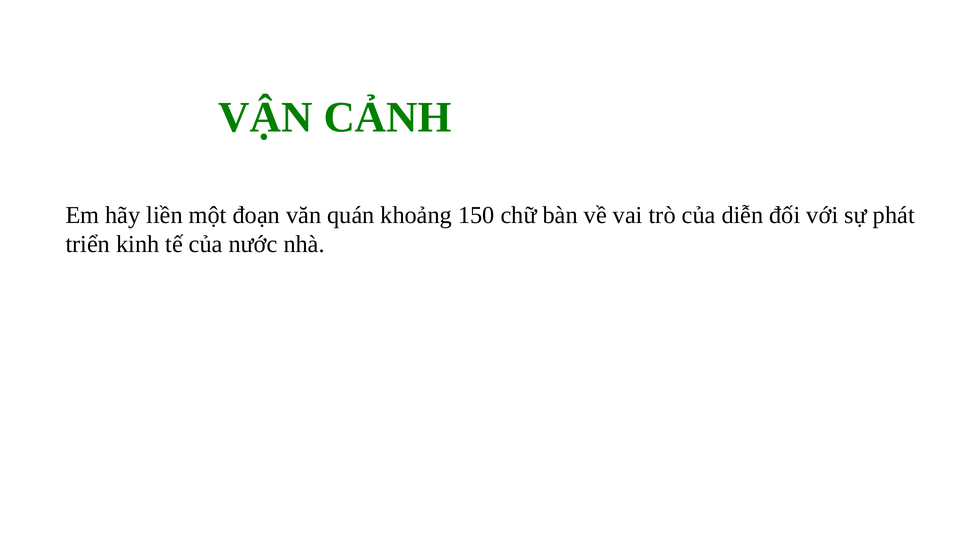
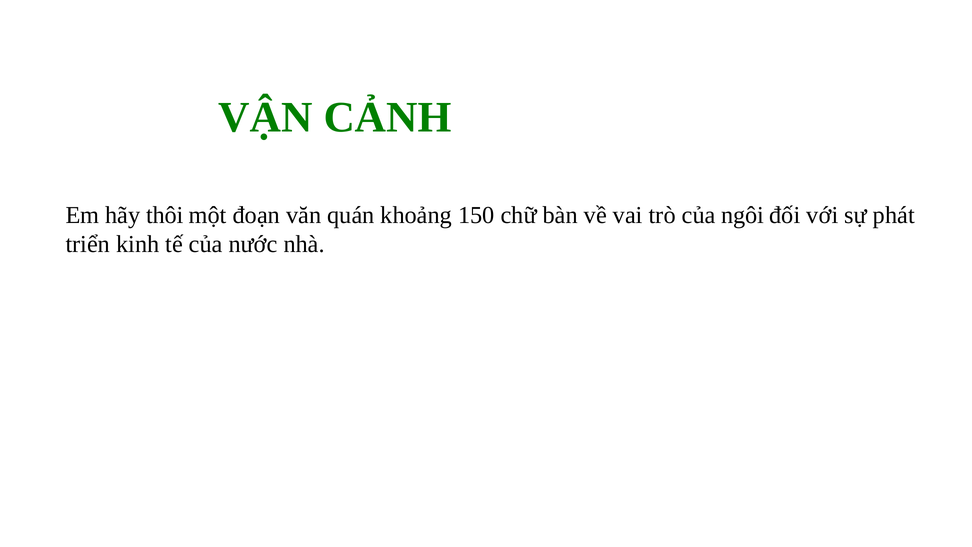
liền: liền -> thôi
diễn: diễn -> ngôi
